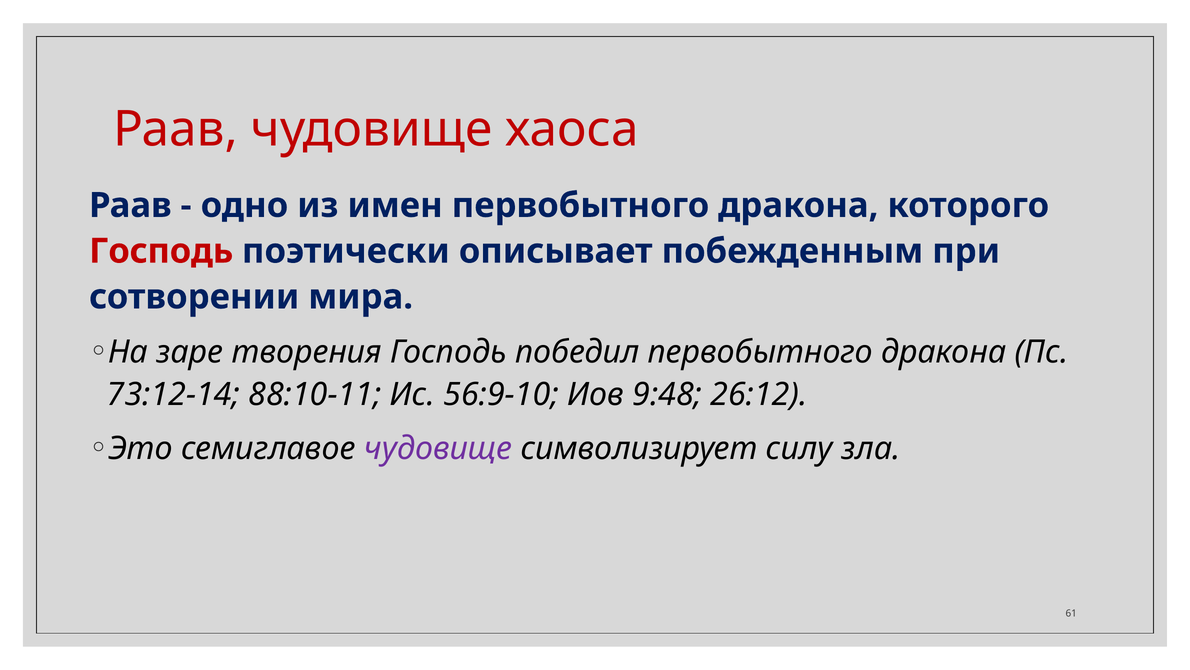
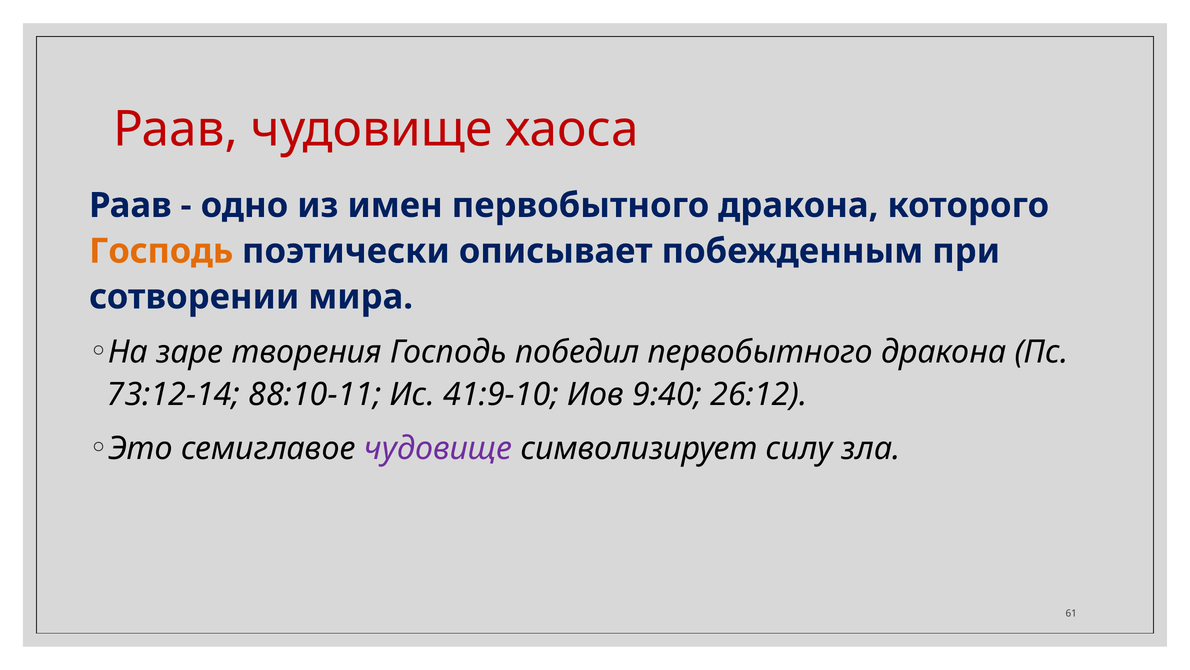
Господь at (161, 251) colour: red -> orange
56:9-10: 56:9-10 -> 41:9-10
9:48: 9:48 -> 9:40
